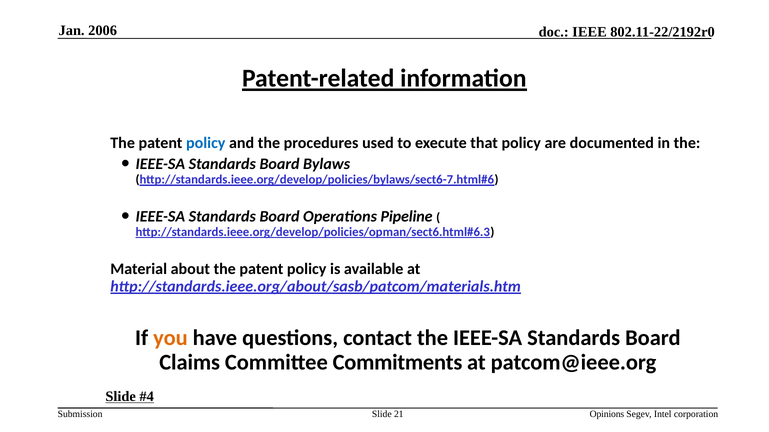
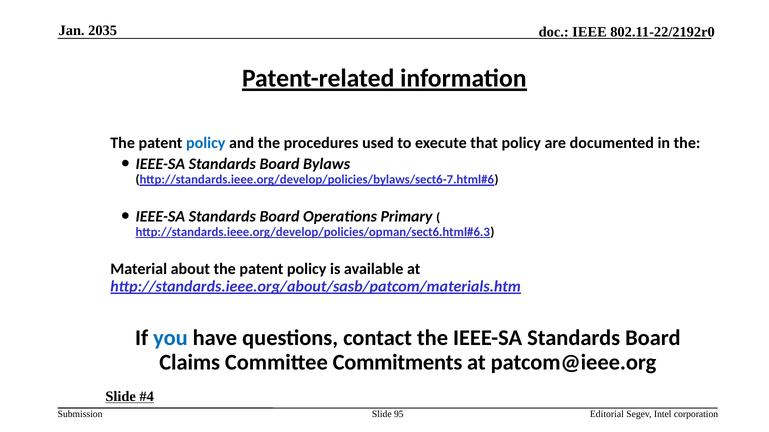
2006: 2006 -> 2035
Pipeline: Pipeline -> Primary
you colour: orange -> blue
21: 21 -> 95
Opinions: Opinions -> Editorial
